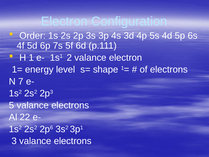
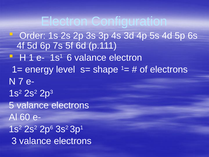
2: 2 -> 6
22: 22 -> 60
